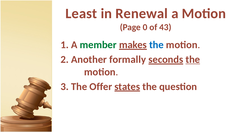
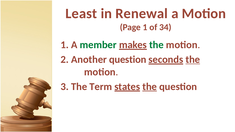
Page 0: 0 -> 1
43: 43 -> 34
the at (156, 45) colour: blue -> green
Another formally: formally -> question
Offer: Offer -> Term
the at (150, 87) underline: none -> present
